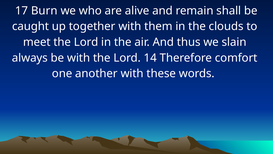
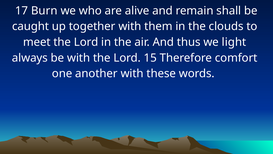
slain: slain -> light
14: 14 -> 15
